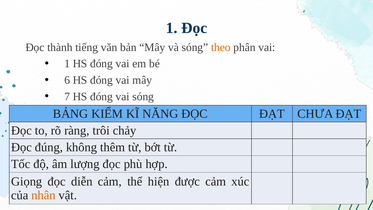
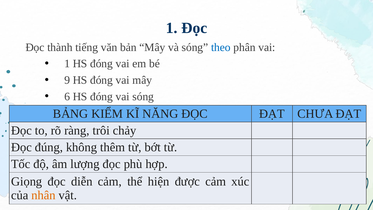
theo colour: orange -> blue
6: 6 -> 9
7: 7 -> 6
